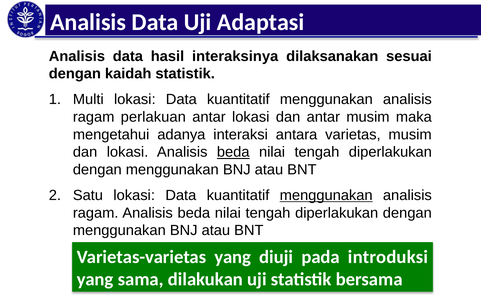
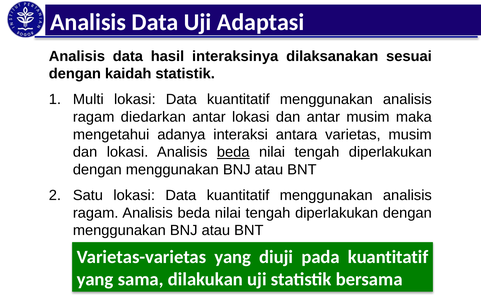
perlakuan: perlakuan -> diedarkan
menggunakan at (326, 196) underline: present -> none
pada introduksi: introduksi -> kuantitatif
